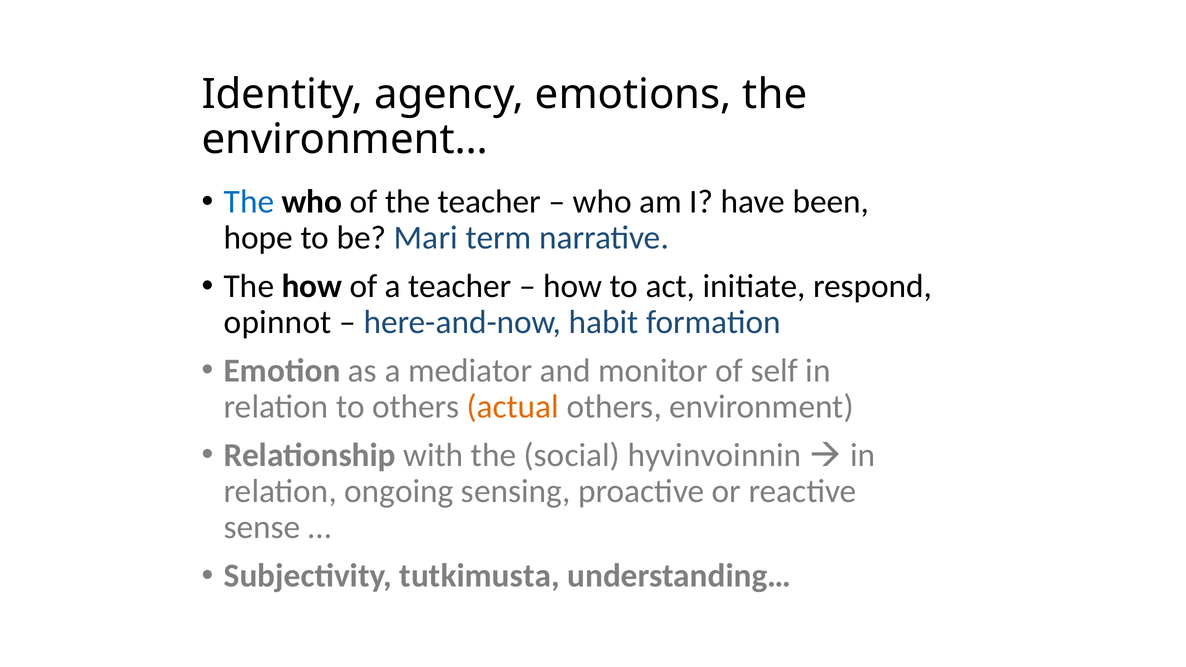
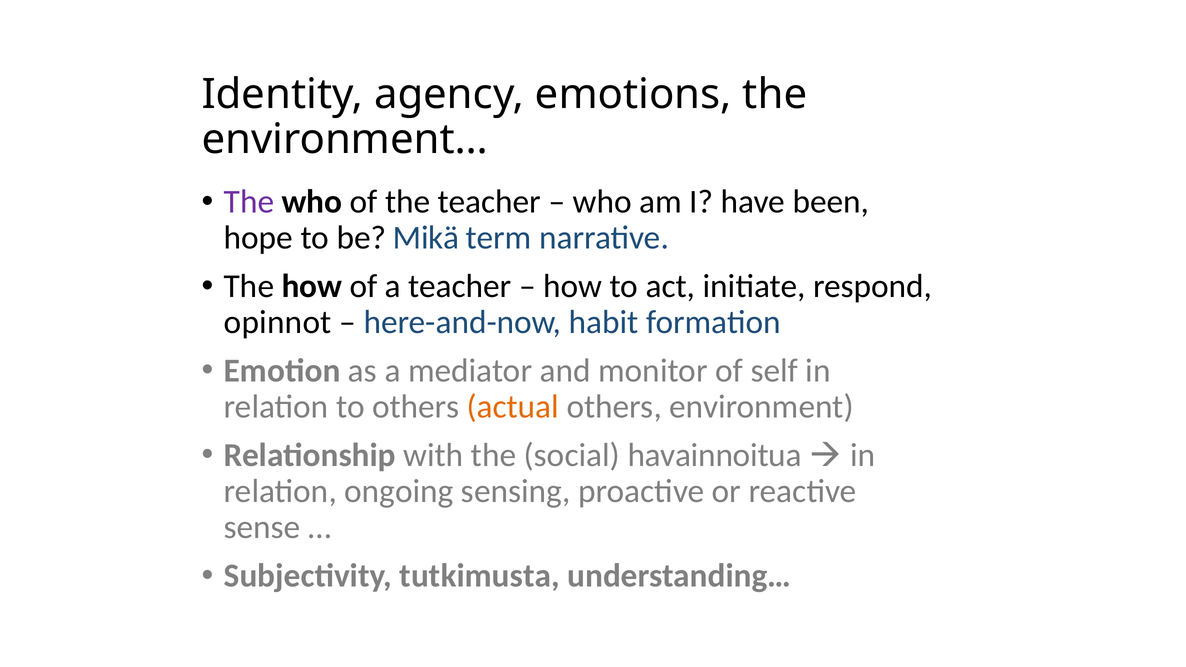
The at (249, 202) colour: blue -> purple
Mari: Mari -> Mikä
hyvinvoinnin: hyvinvoinnin -> havainnoitua
